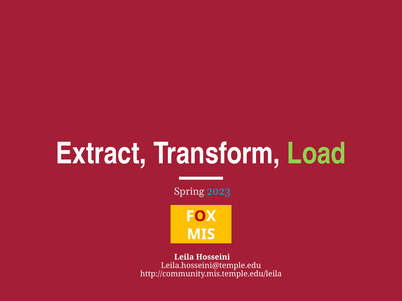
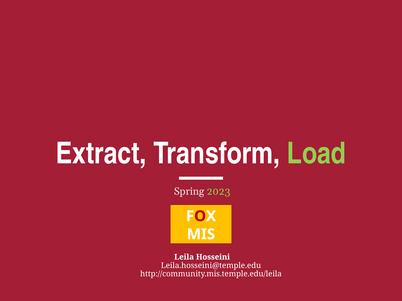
2023 colour: light blue -> light green
